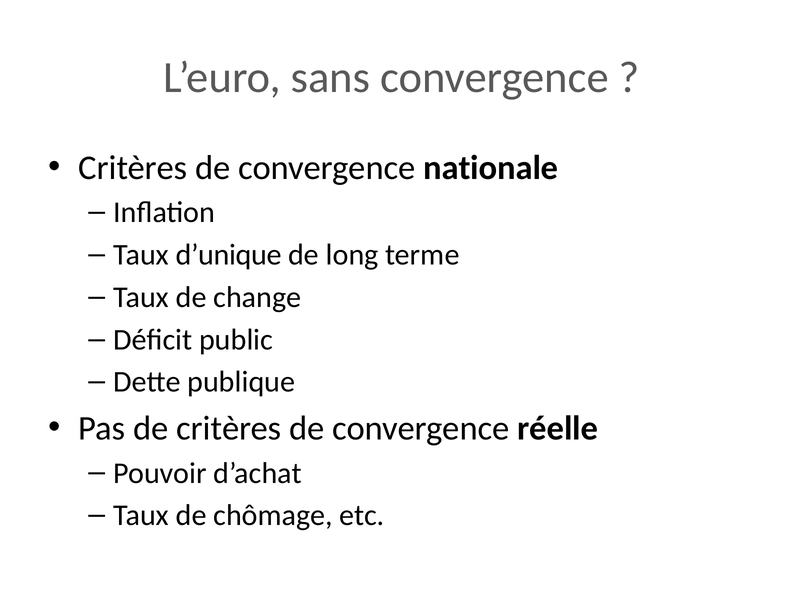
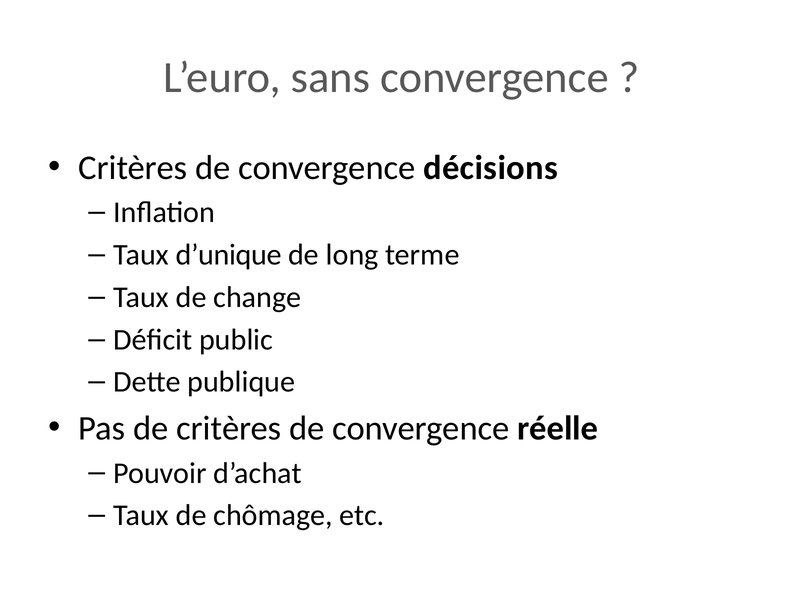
nationale: nationale -> décisions
